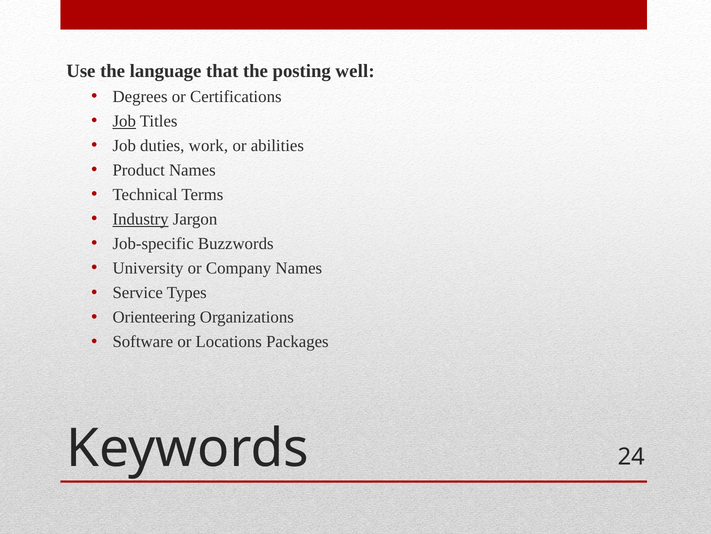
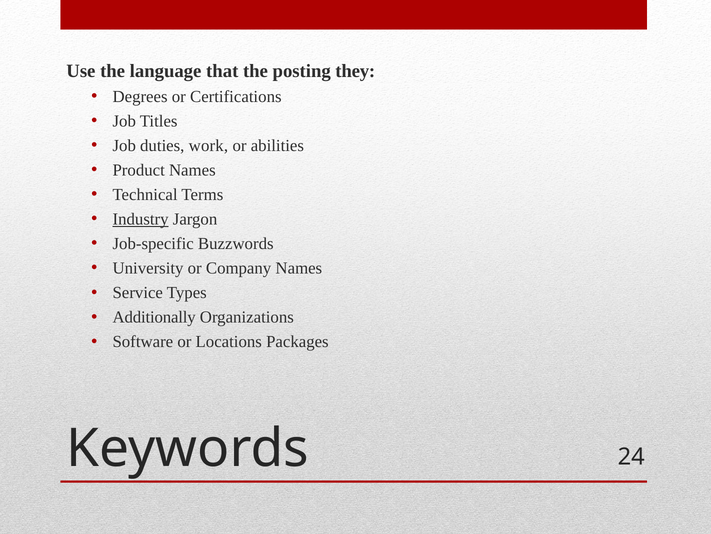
well: well -> they
Job at (124, 121) underline: present -> none
Orienteering: Orienteering -> Additionally
